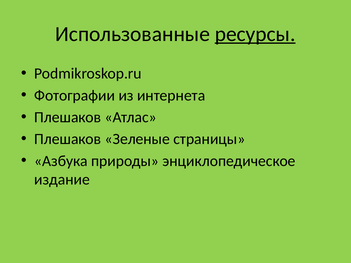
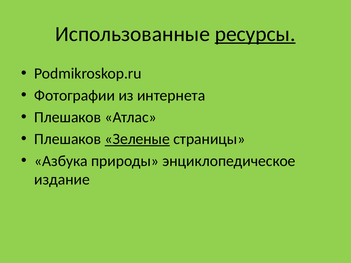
Зеленые underline: none -> present
